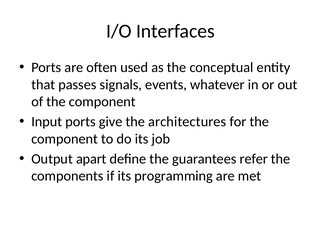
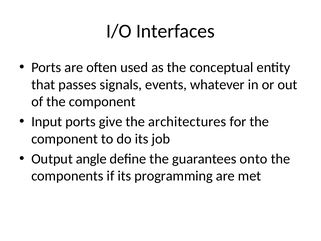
apart: apart -> angle
refer: refer -> onto
